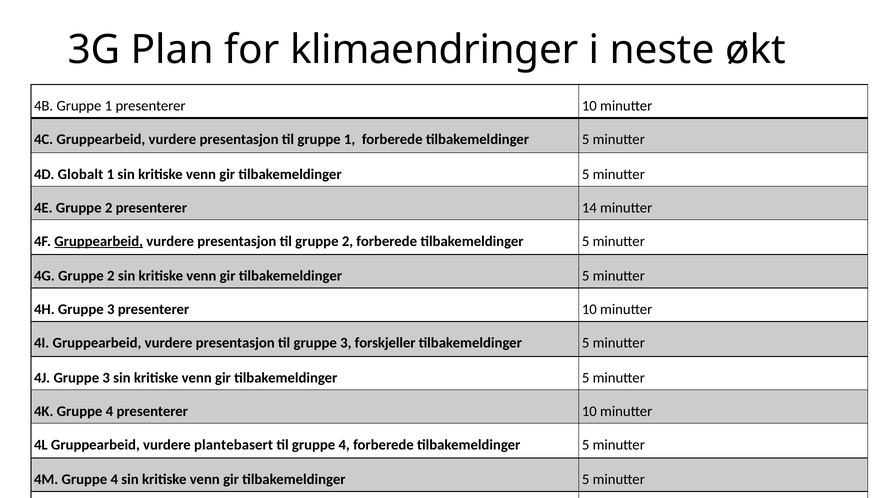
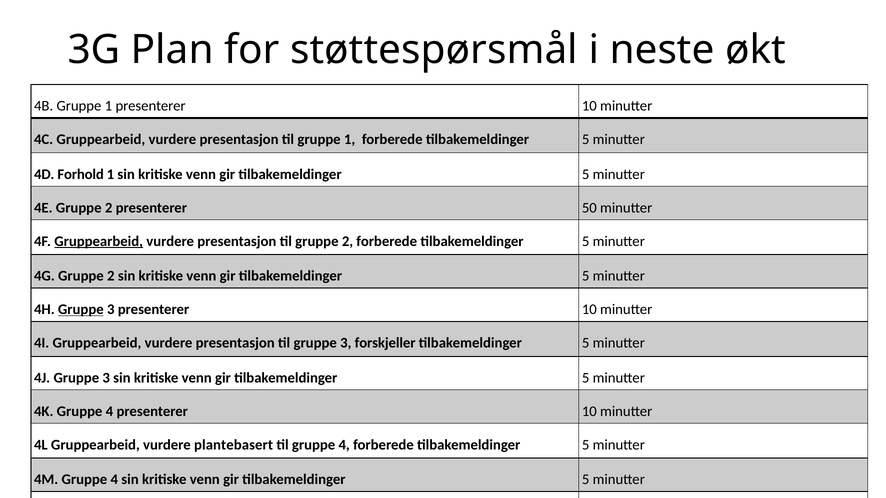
klimaendringer: klimaendringer -> støttespørsmål
Globalt: Globalt -> Forhold
14: 14 -> 50
Gruppe at (81, 310) underline: none -> present
